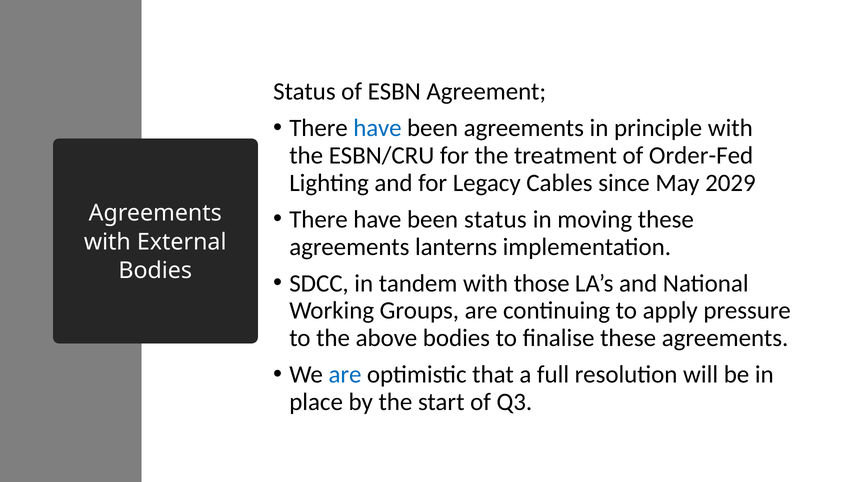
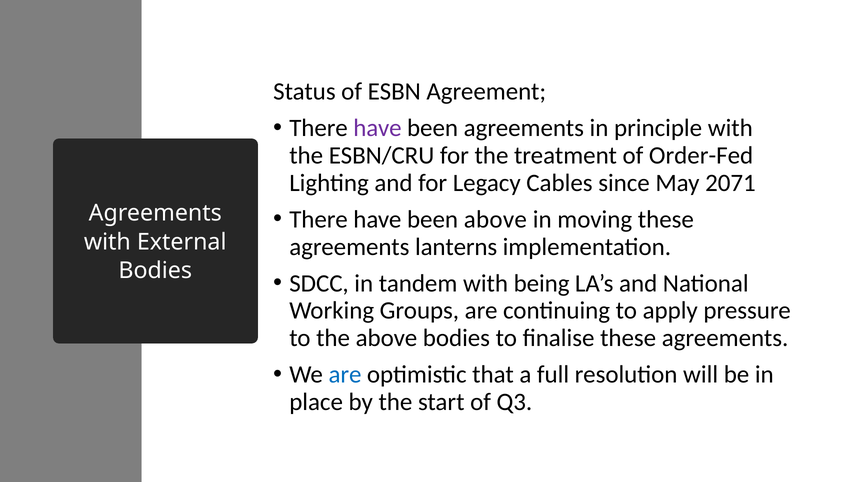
have at (377, 128) colour: blue -> purple
2029: 2029 -> 2071
been status: status -> above
those: those -> being
